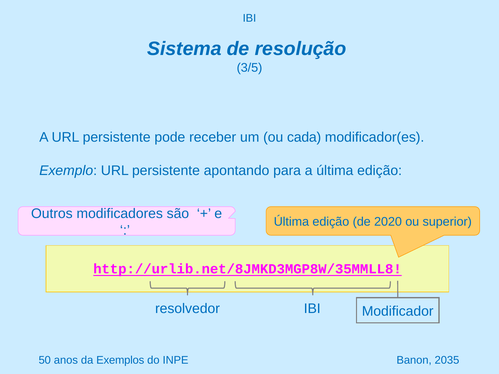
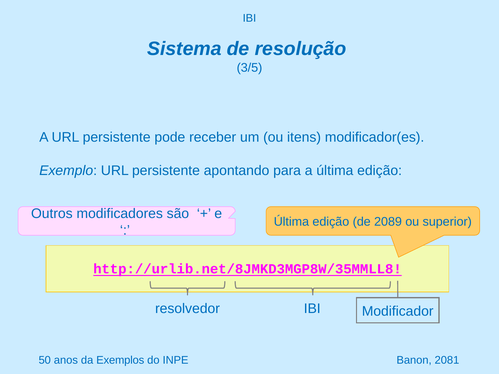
cada: cada -> itens
2020: 2020 -> 2089
2035: 2035 -> 2081
